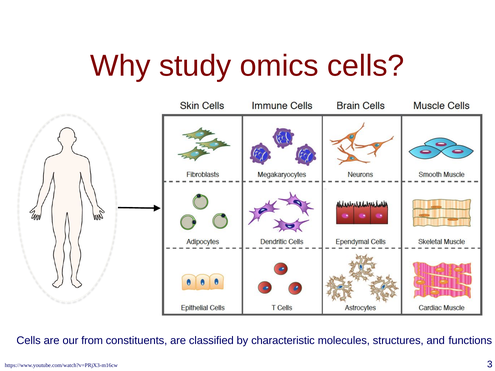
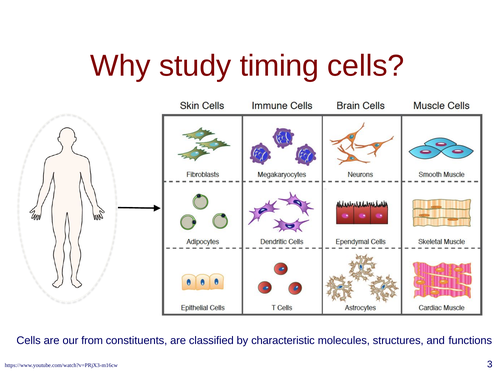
omics: omics -> timing
